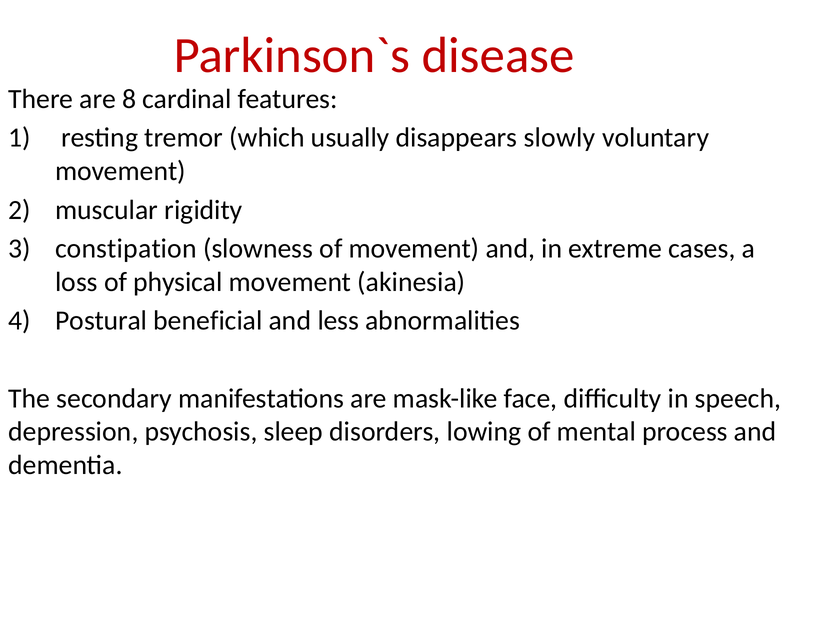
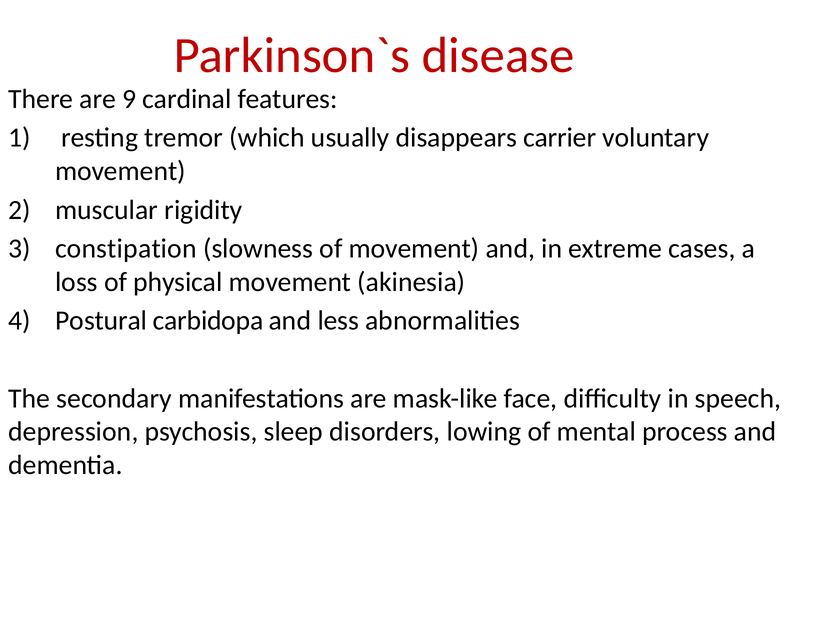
8: 8 -> 9
slowly: slowly -> carrier
beneficial: beneficial -> carbidopa
